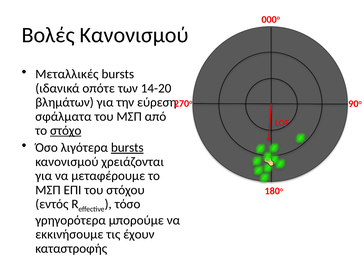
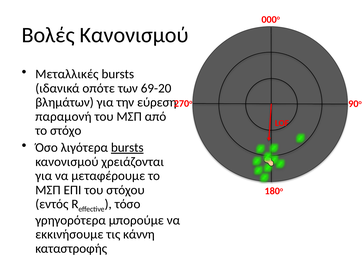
14-20: 14-20 -> 69-20
σφάλματα: σφάλματα -> παραμονή
στόχο underline: present -> none
έχουν: έχουν -> κάννη
